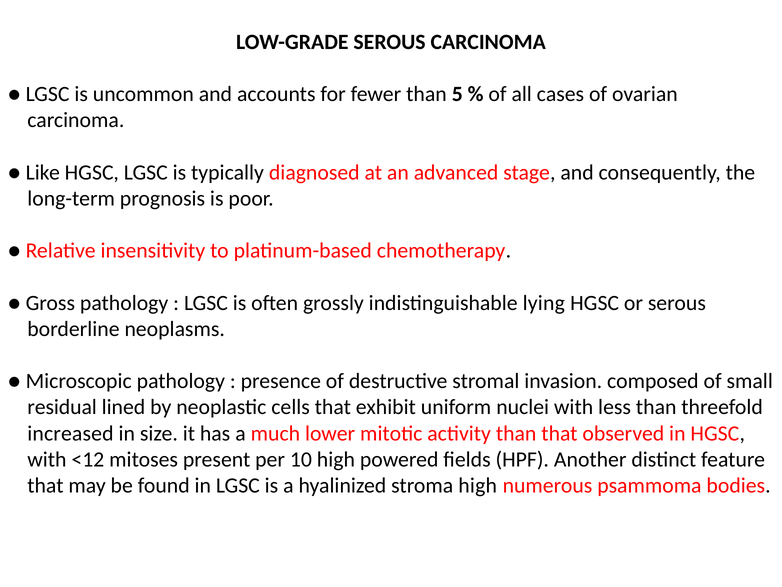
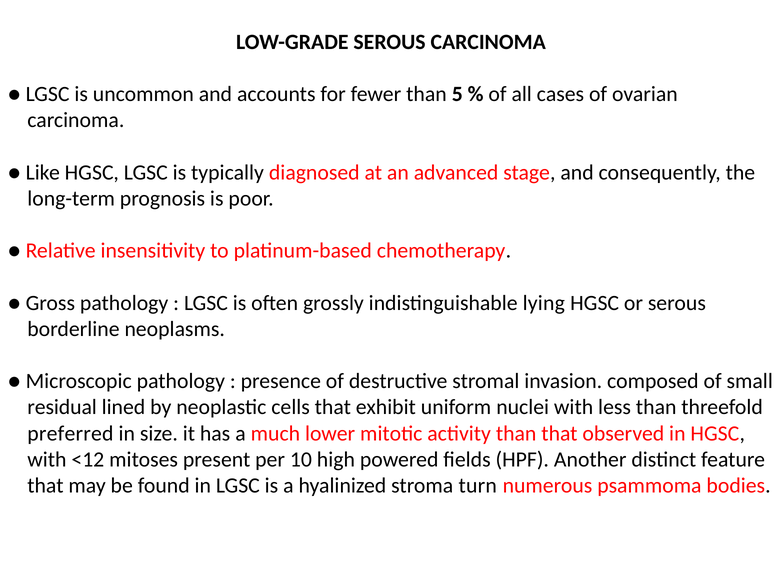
increased: increased -> preferred
stroma high: high -> turn
